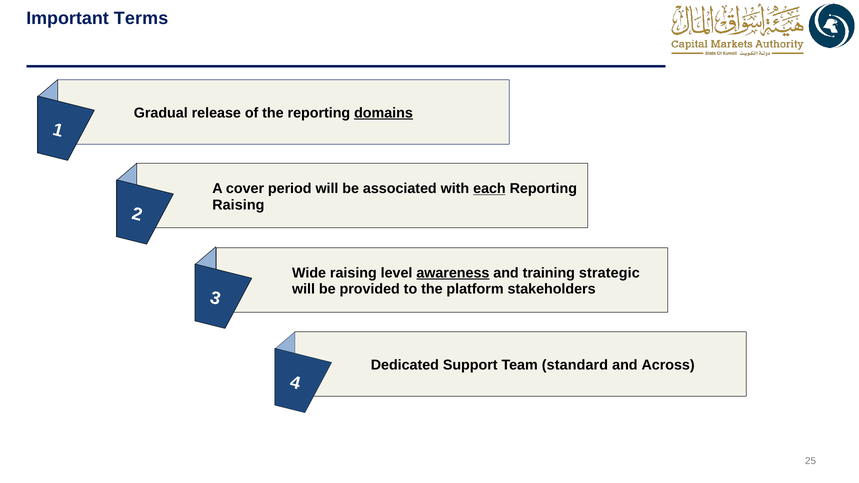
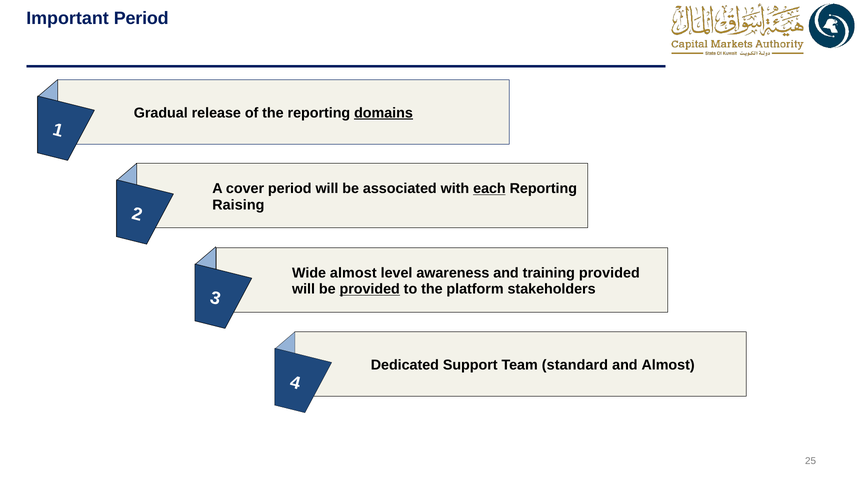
Important Terms: Terms -> Period
Wide raising: raising -> almost
awareness underline: present -> none
training strategic: strategic -> provided
provided at (370, 289) underline: none -> present
and Across: Across -> Almost
